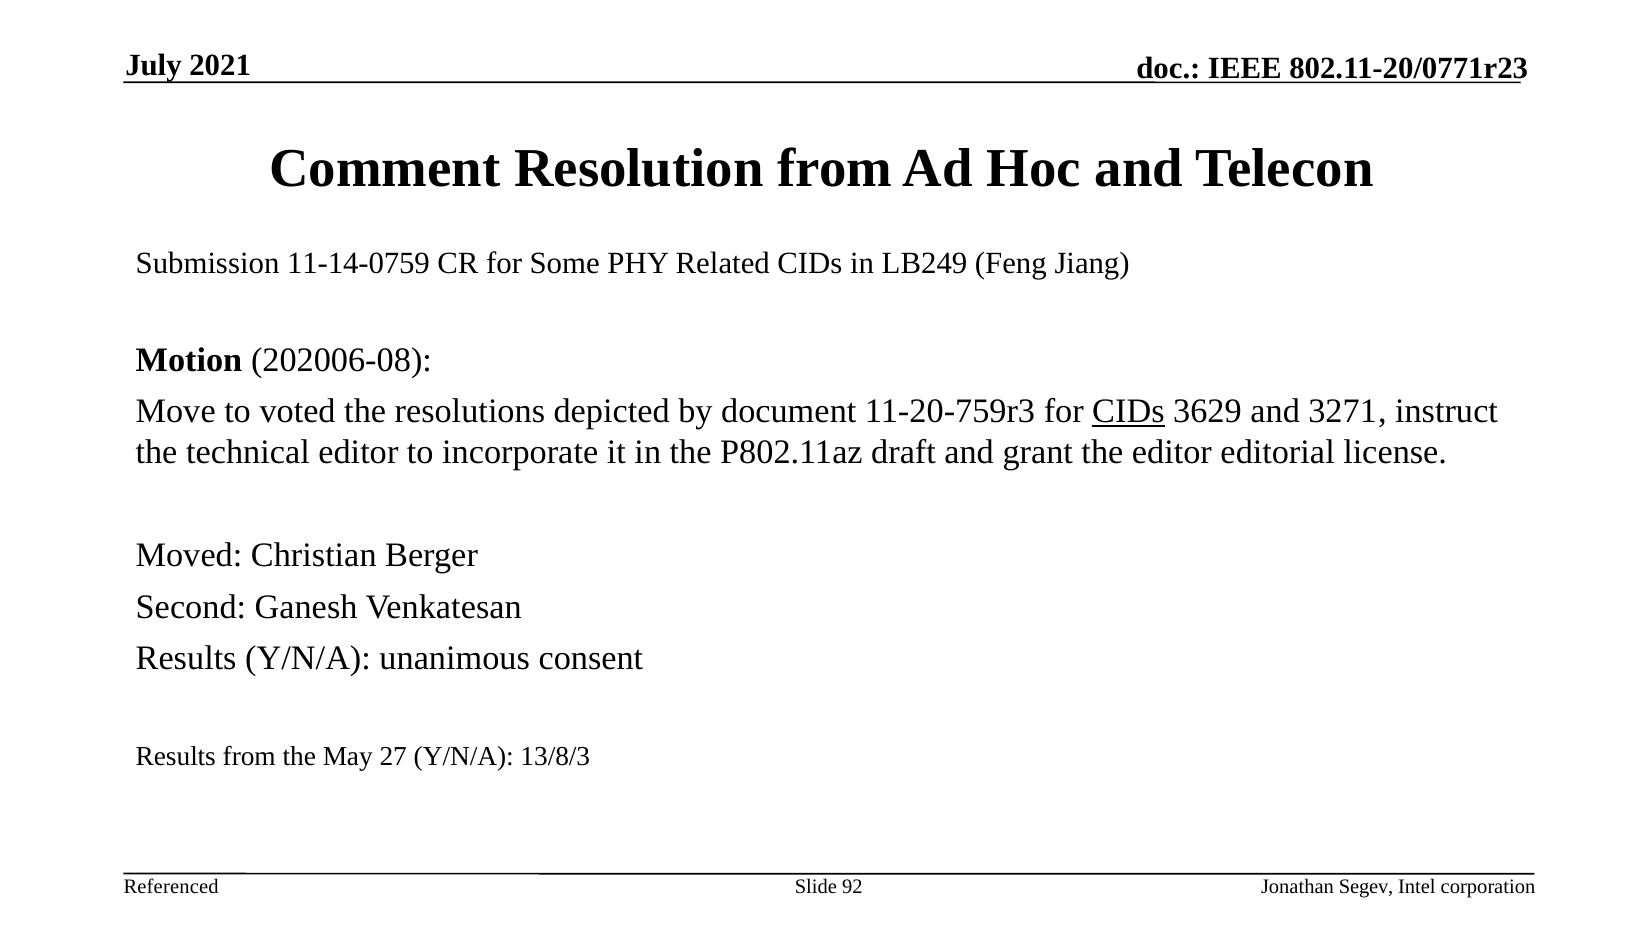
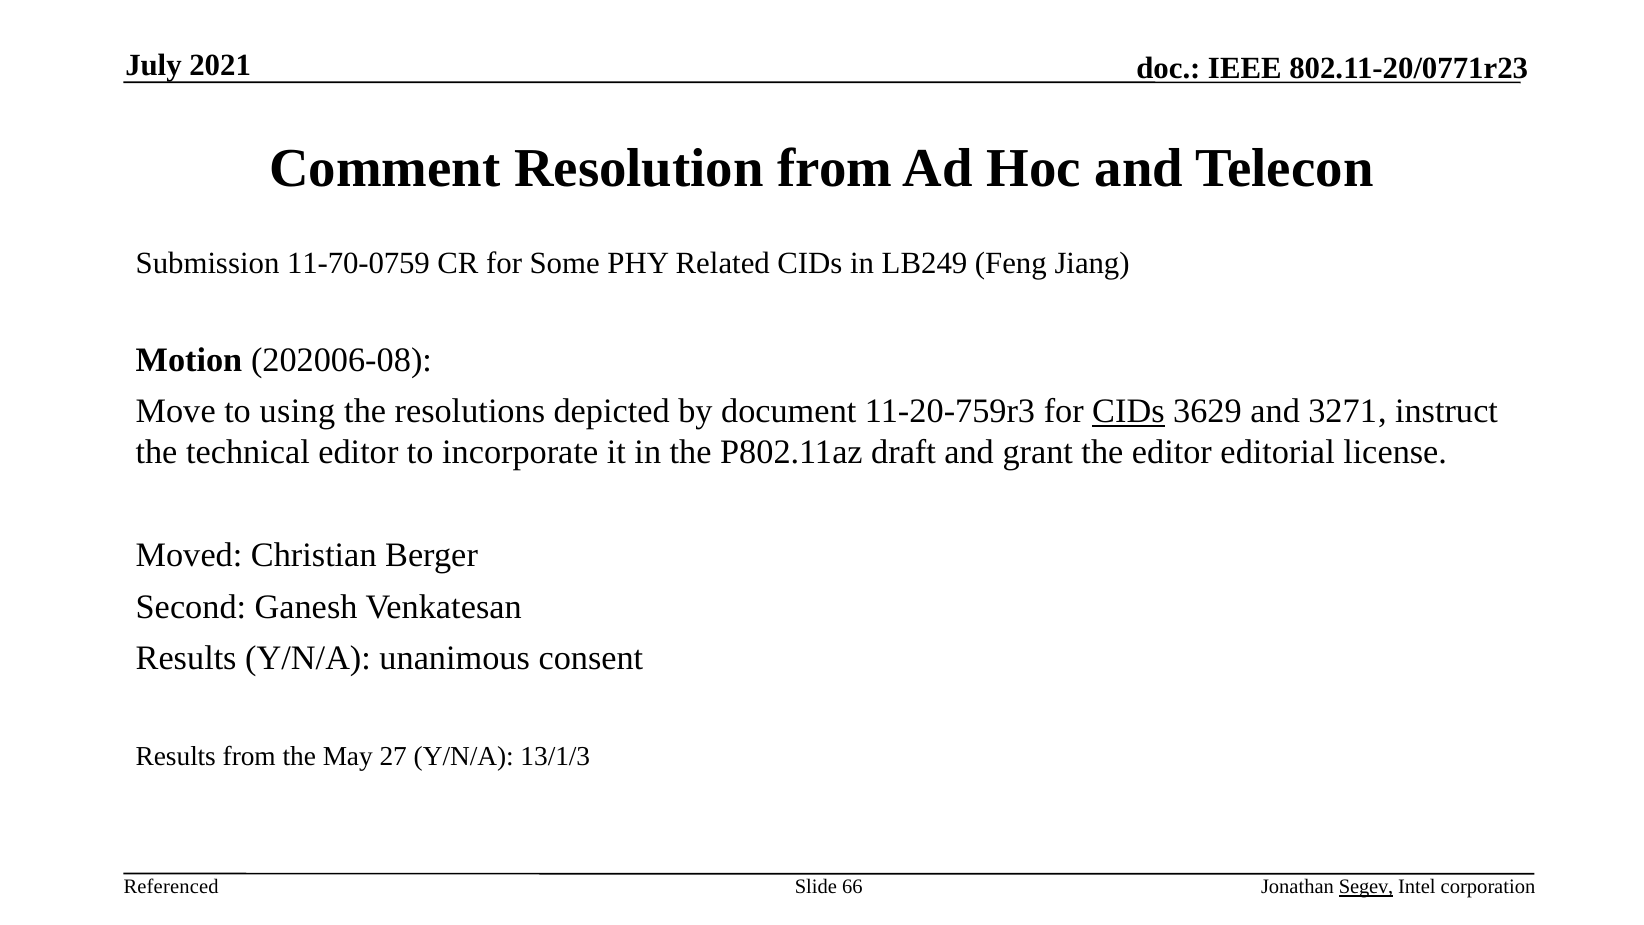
11-14-0759: 11-14-0759 -> 11-70-0759
voted: voted -> using
13/8/3: 13/8/3 -> 13/1/3
92: 92 -> 66
Segev underline: none -> present
